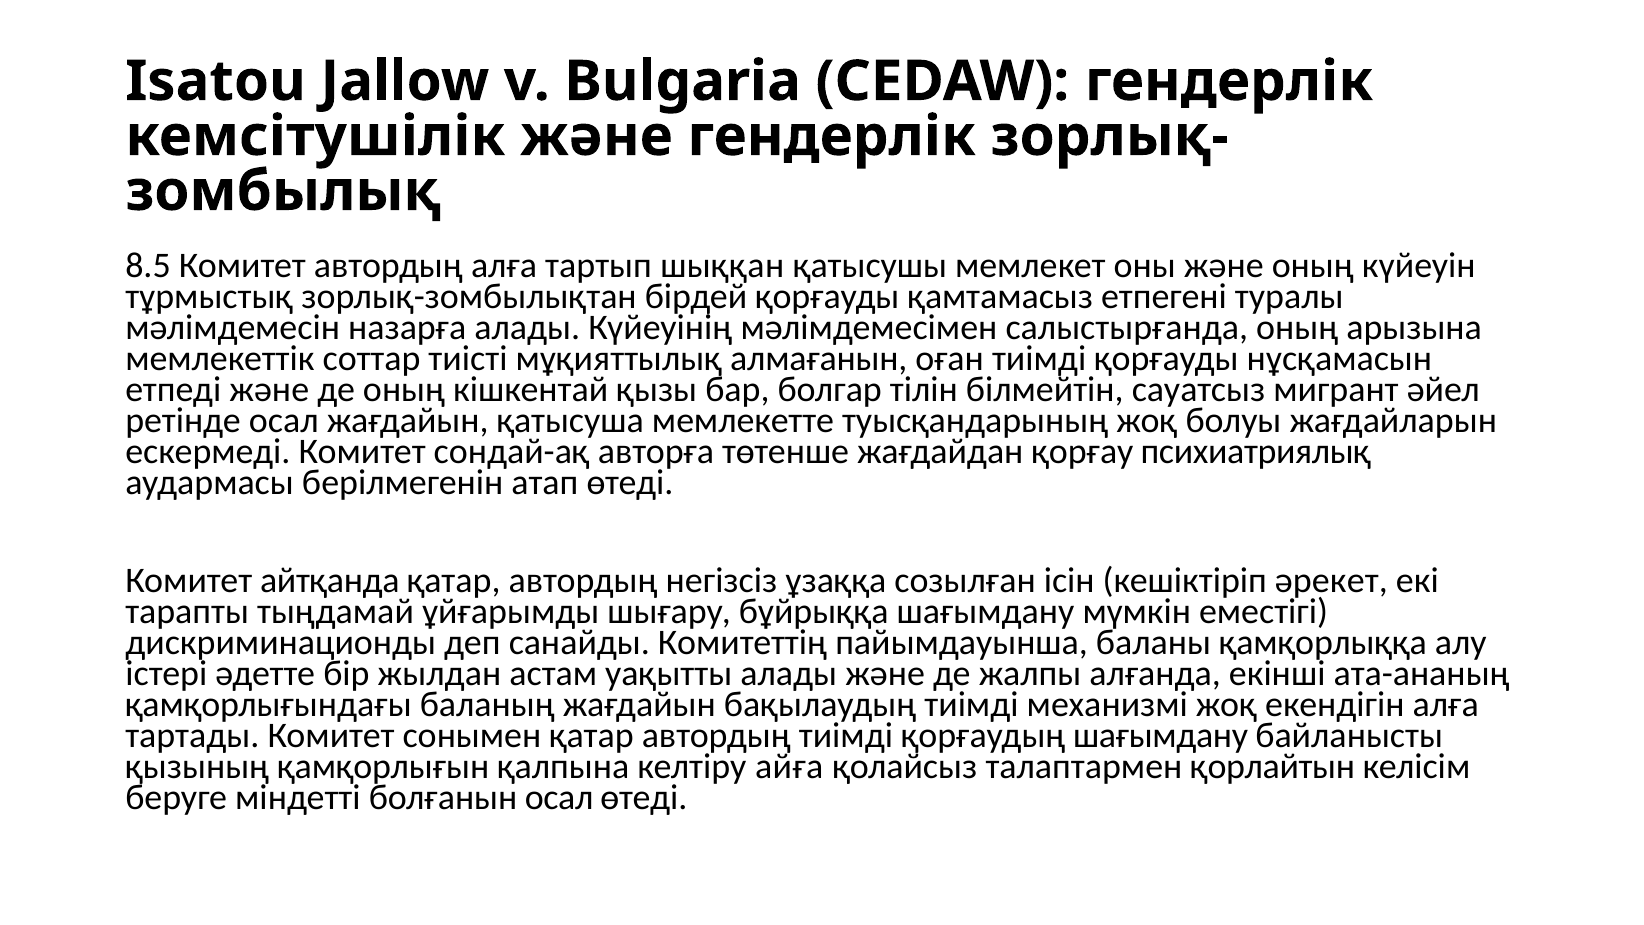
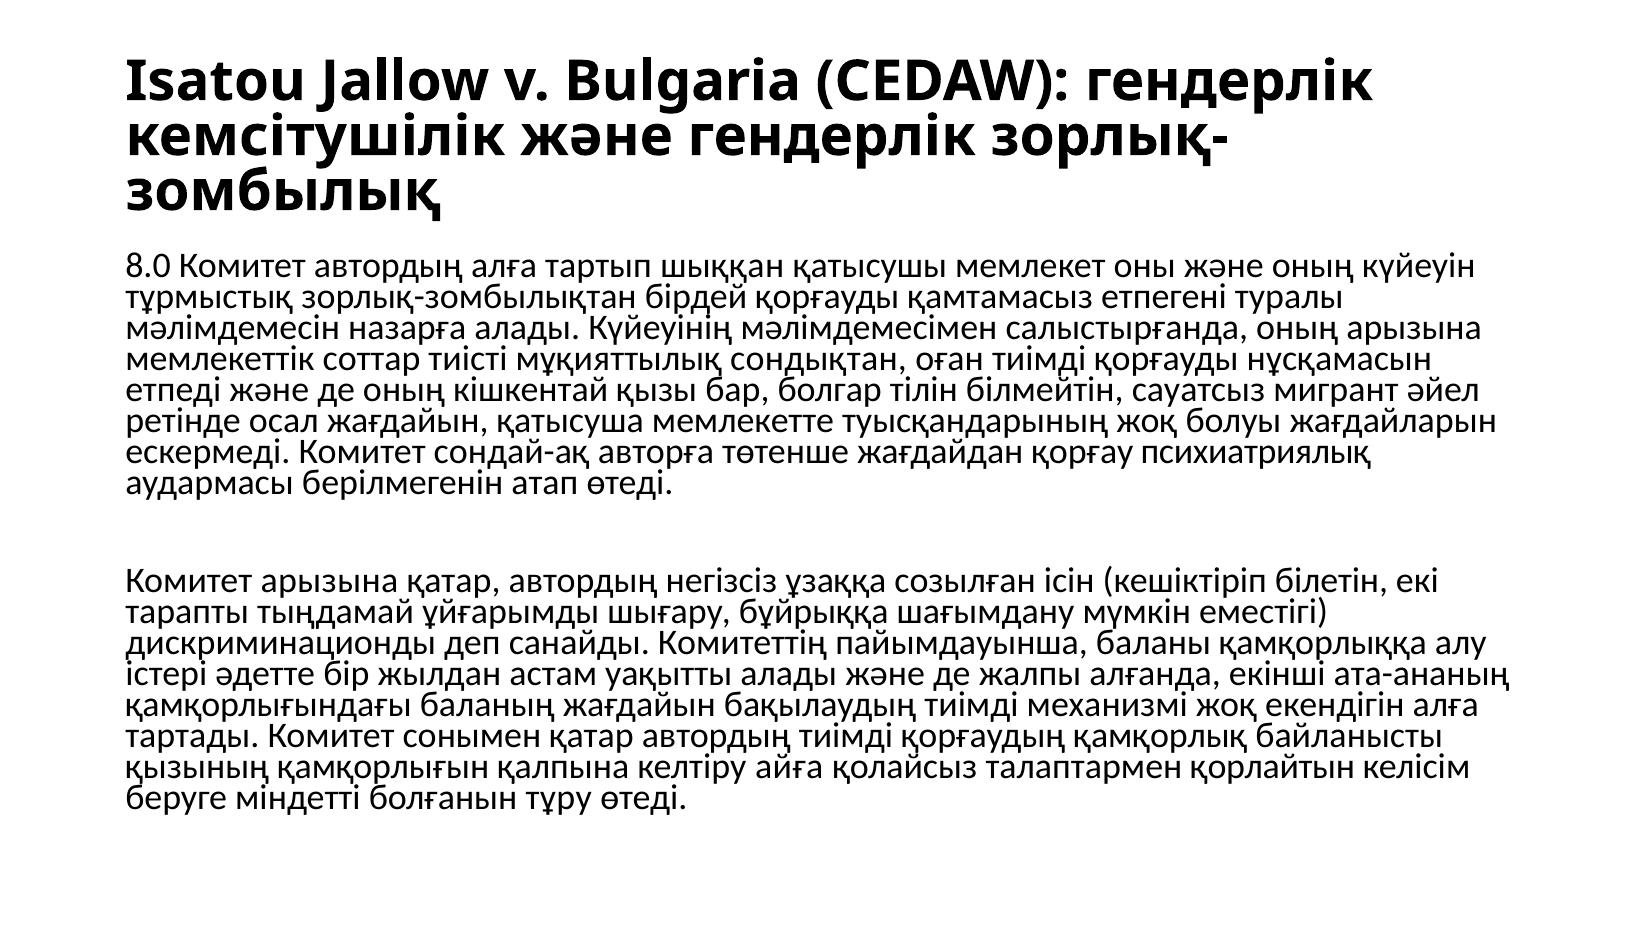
8.5: 8.5 -> 8.0
алмағанын: алмағанын -> сондықтан
Комитет айтқанда: айтқанда -> арызына
әрекет: әрекет -> білетін
қорғаудың шағымдану: шағымдану -> қамқорлық
болғанын осал: осал -> тұру
